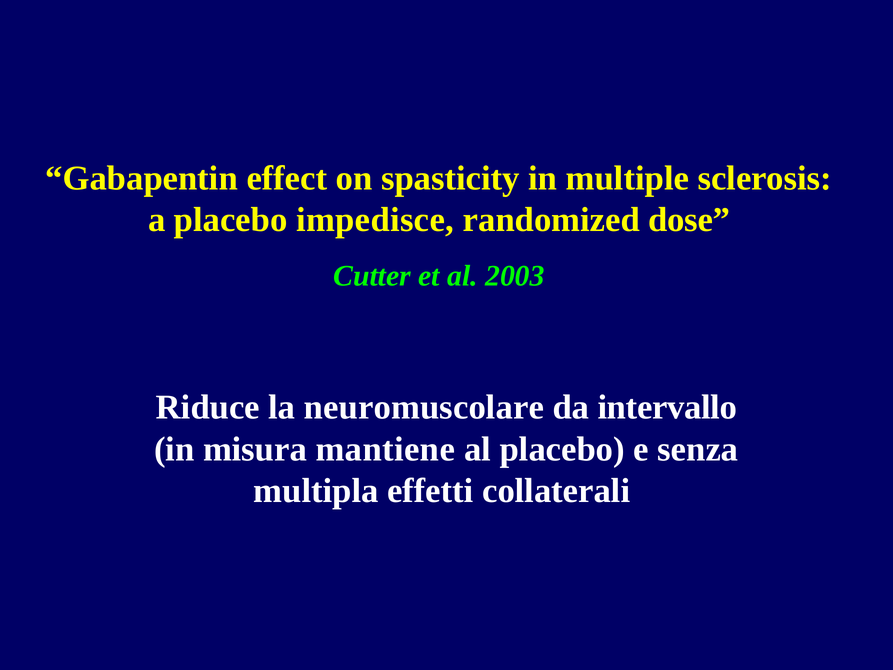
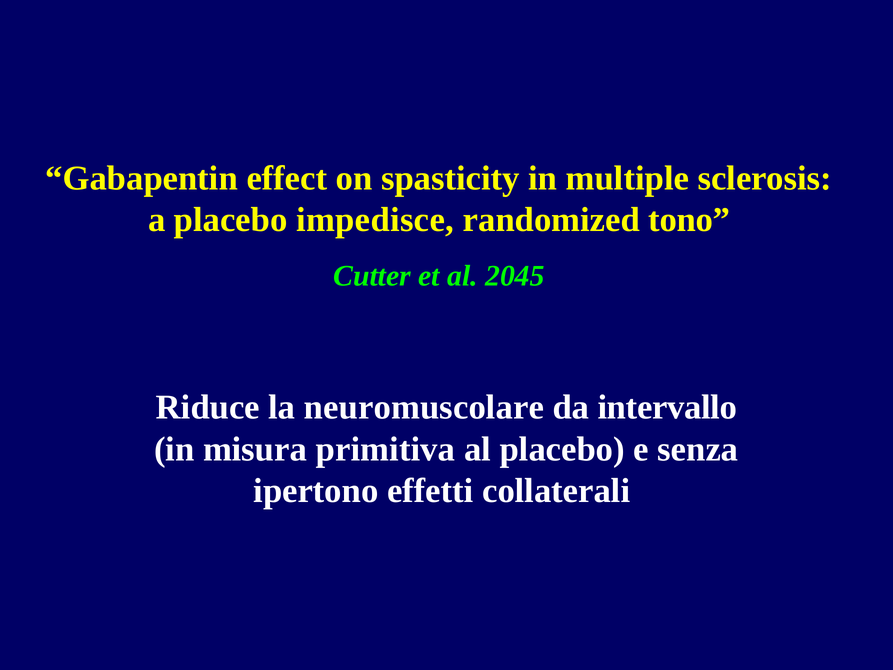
dose: dose -> tono
2003: 2003 -> 2045
mantiene: mantiene -> primitiva
multipla: multipla -> ipertono
